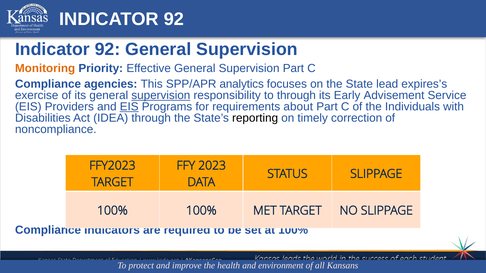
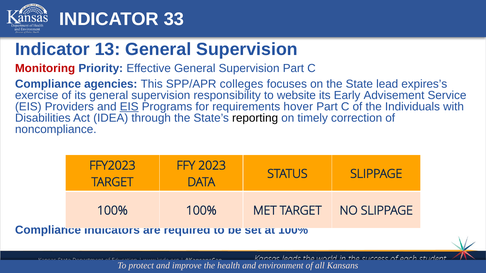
92 at (174, 19): 92 -> 33
92 at (108, 49): 92 -> 13
Monitoring colour: orange -> red
analytics: analytics -> colleges
supervision at (161, 95) underline: present -> none
to through: through -> website
about: about -> hover
